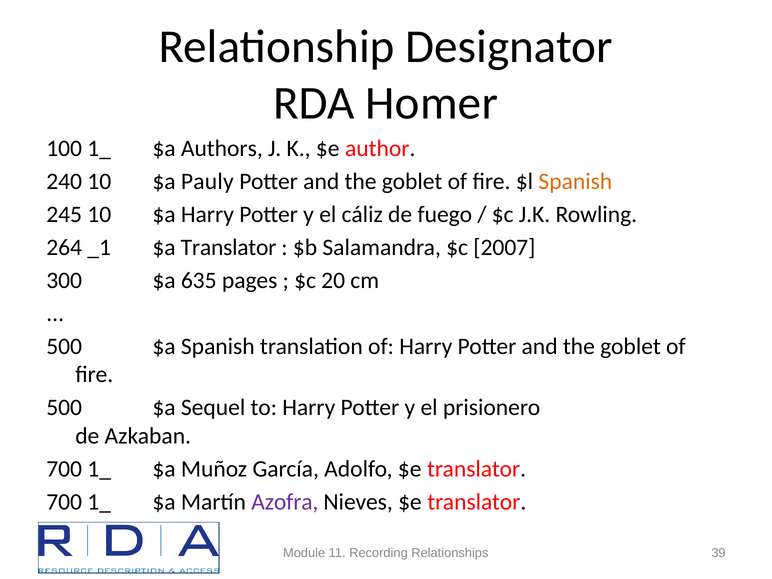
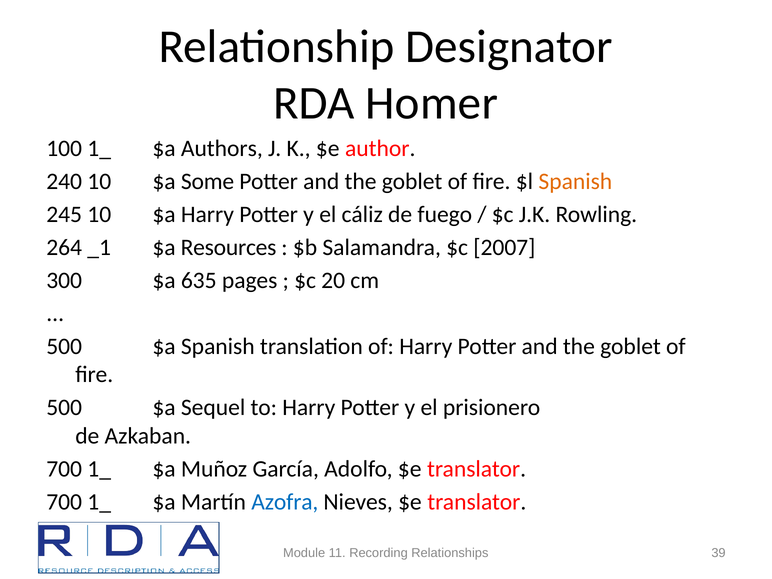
Pauly: Pauly -> Some
$a Translator: Translator -> Resources
Azofra colour: purple -> blue
